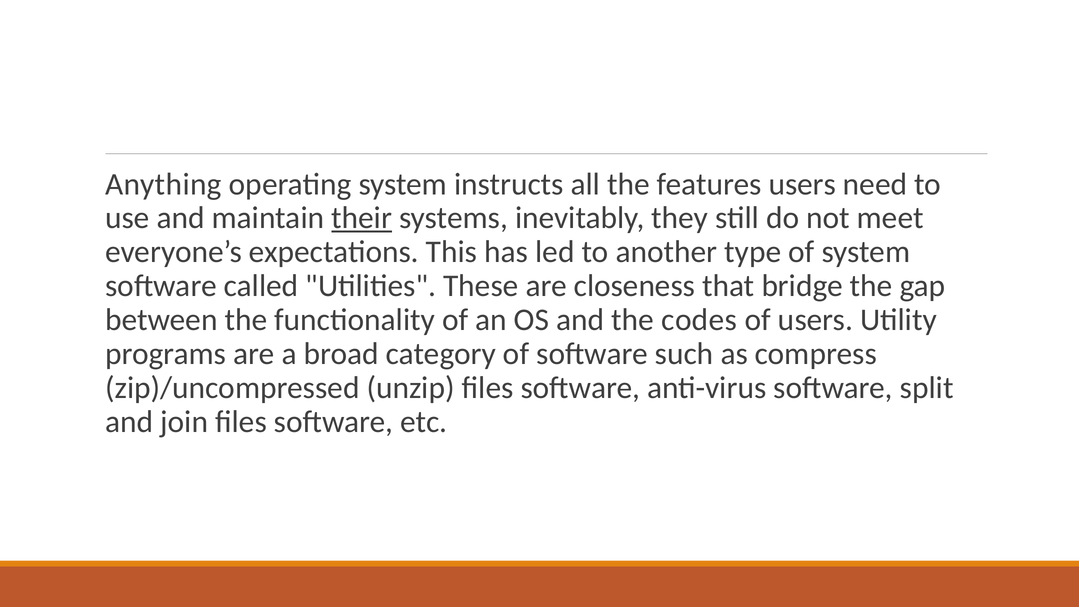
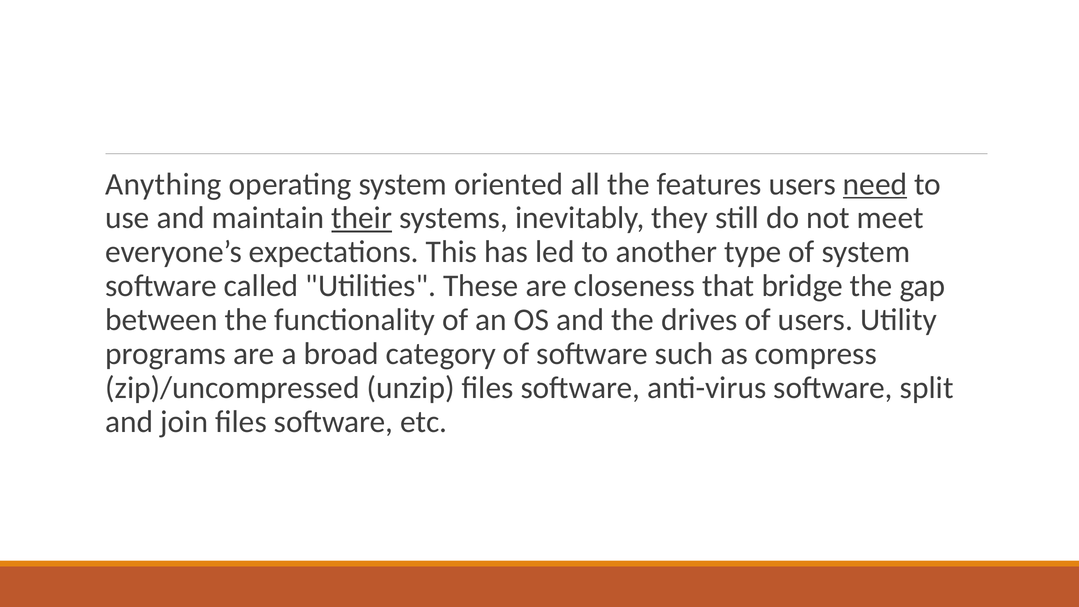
instructs: instructs -> oriented
need underline: none -> present
codes: codes -> drives
